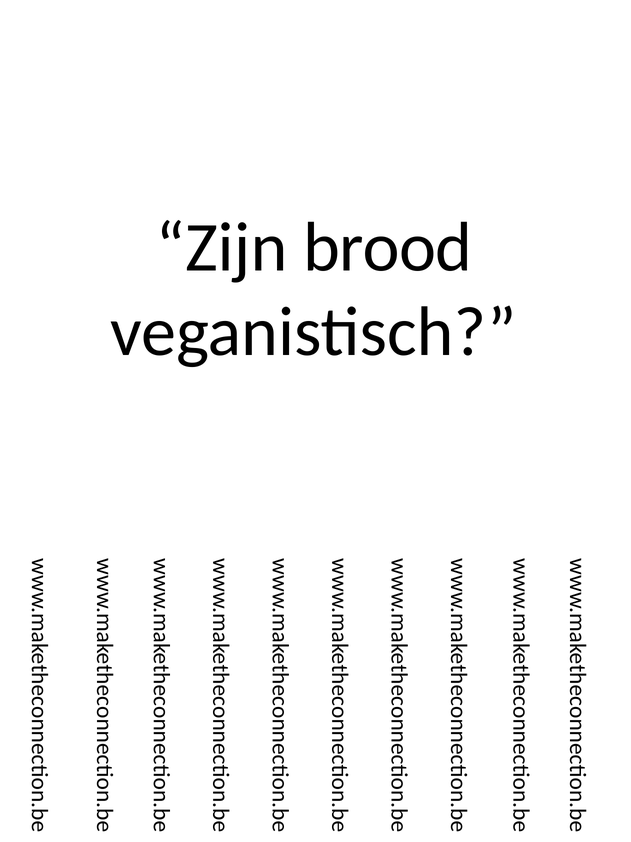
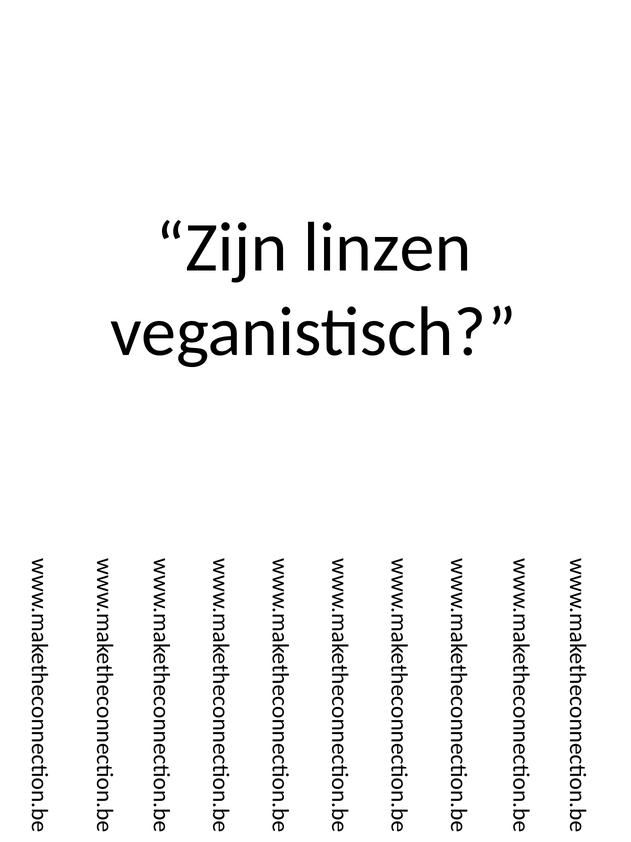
brood: brood -> linzen
